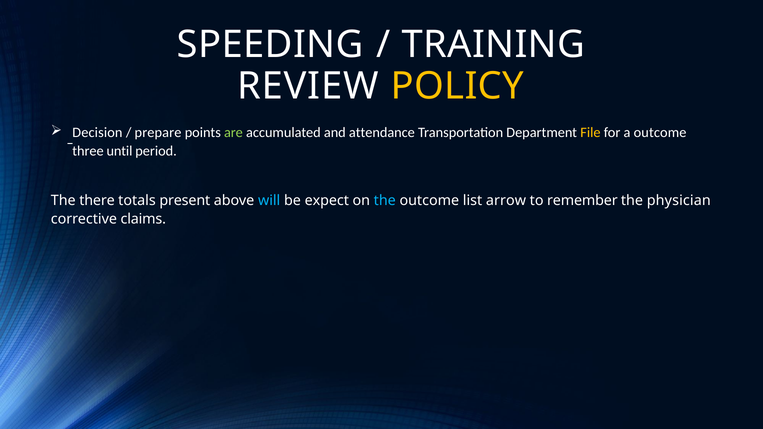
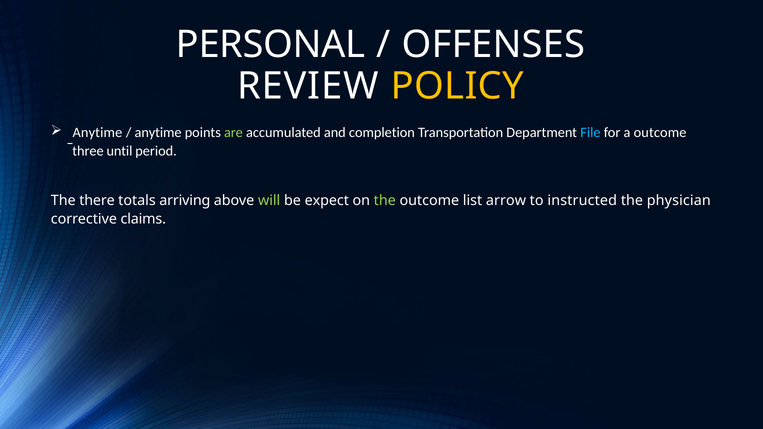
SPEEDING: SPEEDING -> PERSONAL
TRAINING: TRAINING -> OFFENSES
Decision at (97, 133): Decision -> Anytime
prepare at (158, 133): prepare -> anytime
attendance: attendance -> completion
File colour: yellow -> light blue
present: present -> arriving
will colour: light blue -> light green
the at (385, 201) colour: light blue -> light green
remember: remember -> instructed
